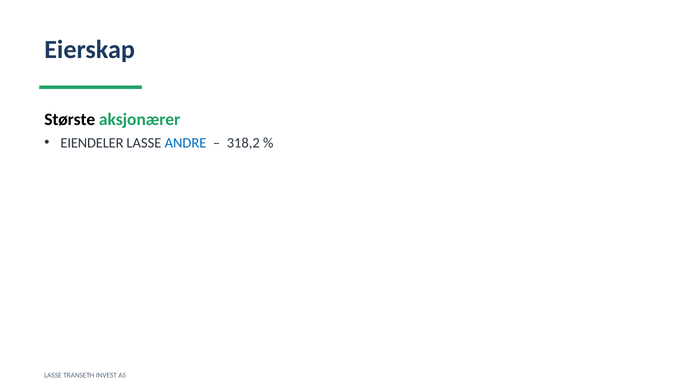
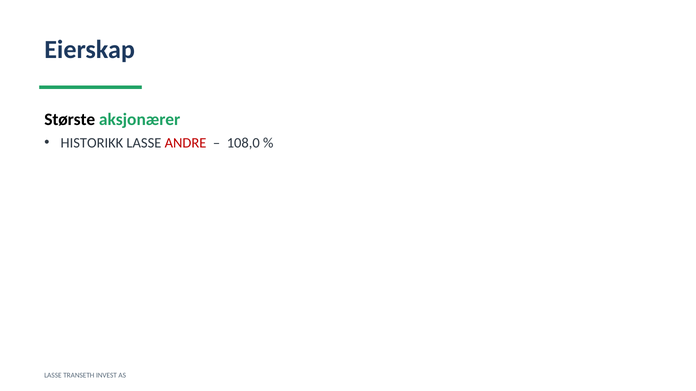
EIENDELER: EIENDELER -> HISTORIKK
ANDRE colour: blue -> red
318,2: 318,2 -> 108,0
